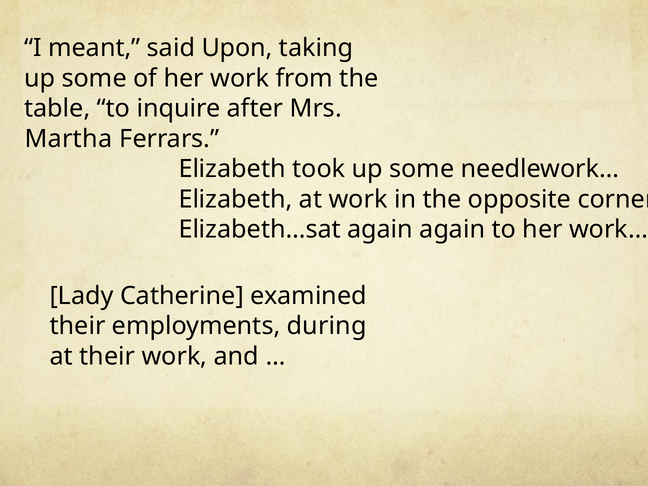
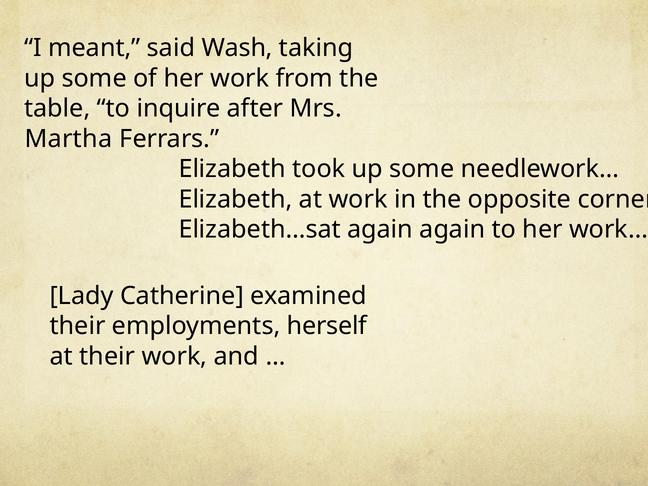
Upon: Upon -> Wash
during: during -> herself
